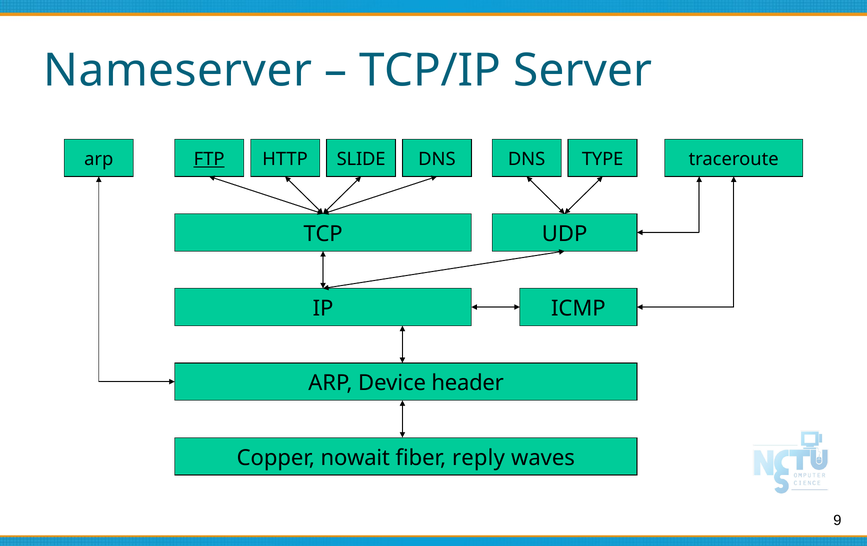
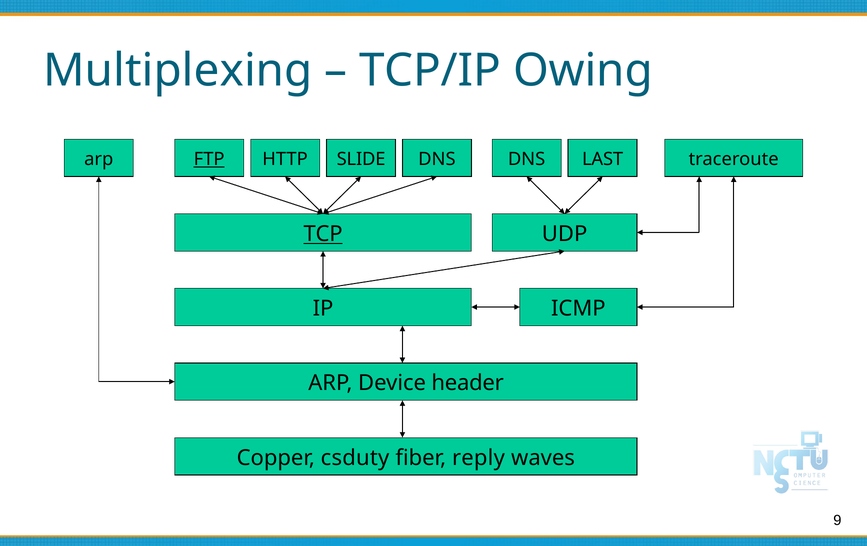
Nameserver: Nameserver -> Multiplexing
Server: Server -> Owing
TYPE: TYPE -> LAST
TCP underline: none -> present
nowait: nowait -> csduty
